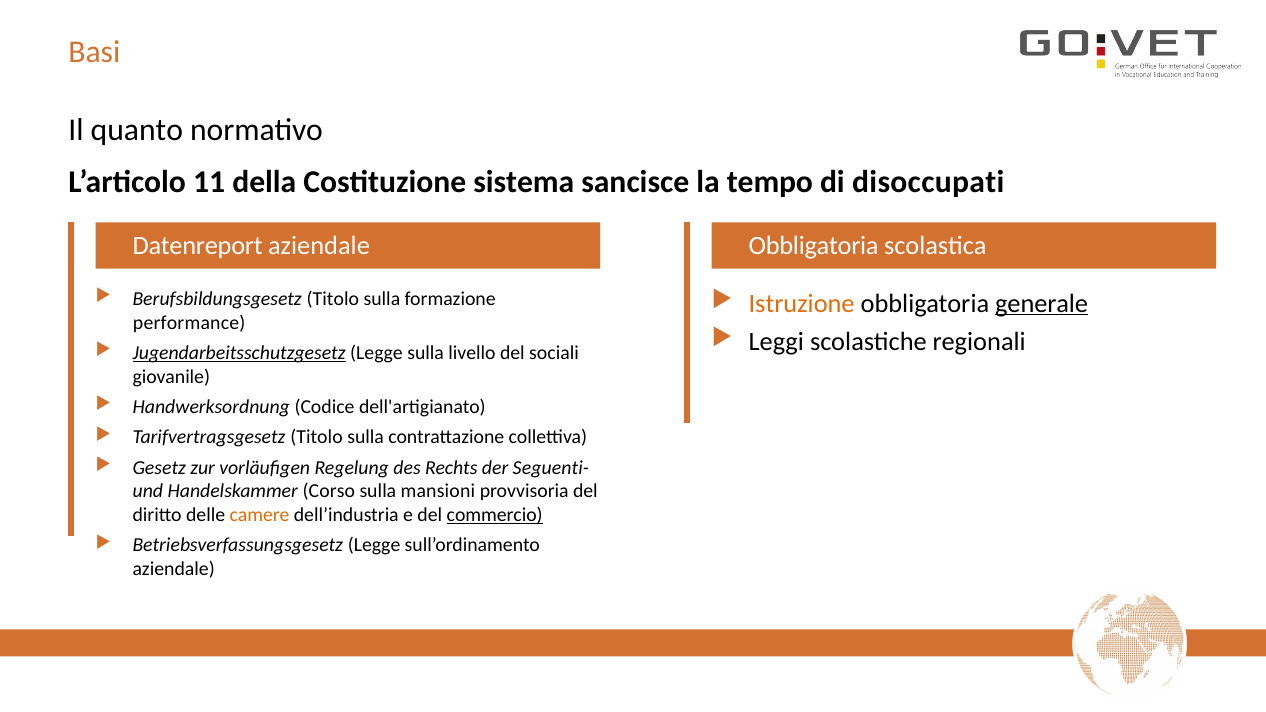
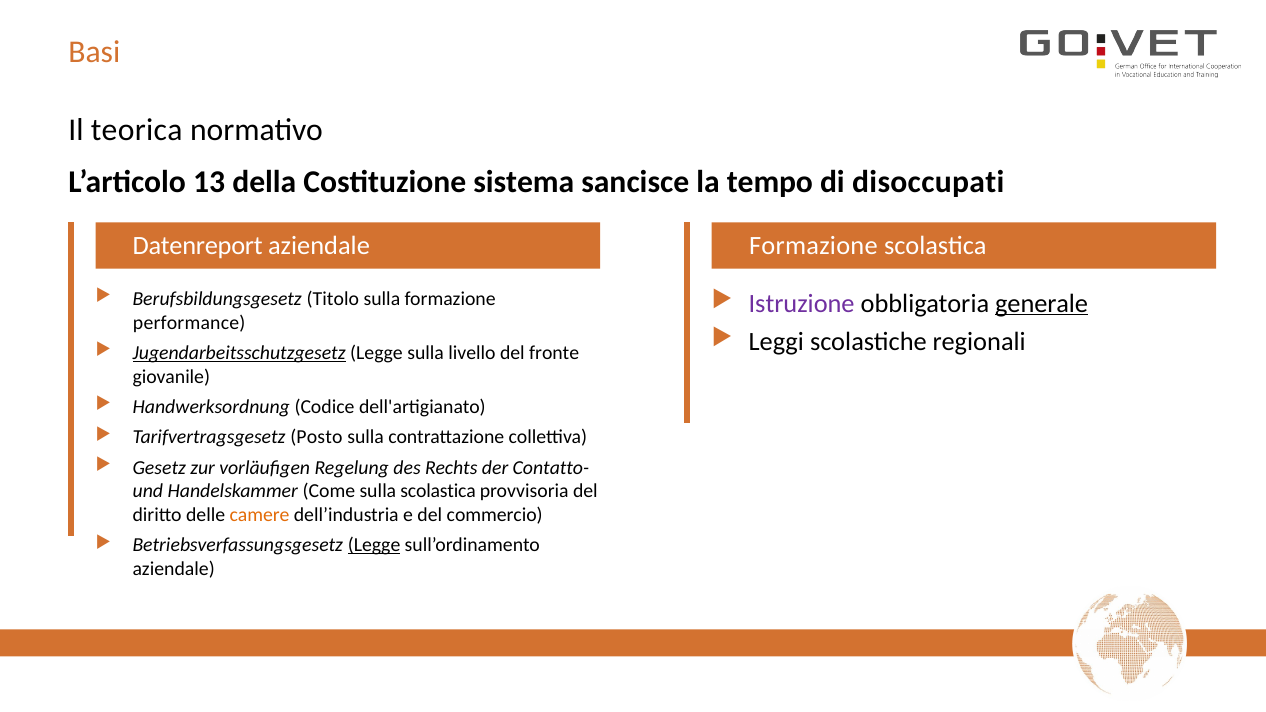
quanto: quanto -> teorica
11: 11 -> 13
Obbligatoria at (814, 245): Obbligatoria -> Formazione
Istruzione colour: orange -> purple
sociali: sociali -> fronte
Tarifvertragsgesetz Titolo: Titolo -> Posto
Seguenti-: Seguenti- -> Contatto-
Corso: Corso -> Come
sulla mansioni: mansioni -> scolastica
commercio underline: present -> none
Legge at (374, 545) underline: none -> present
